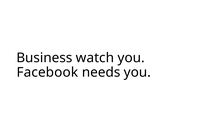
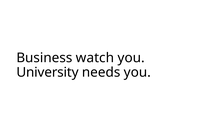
Facebook: Facebook -> University
